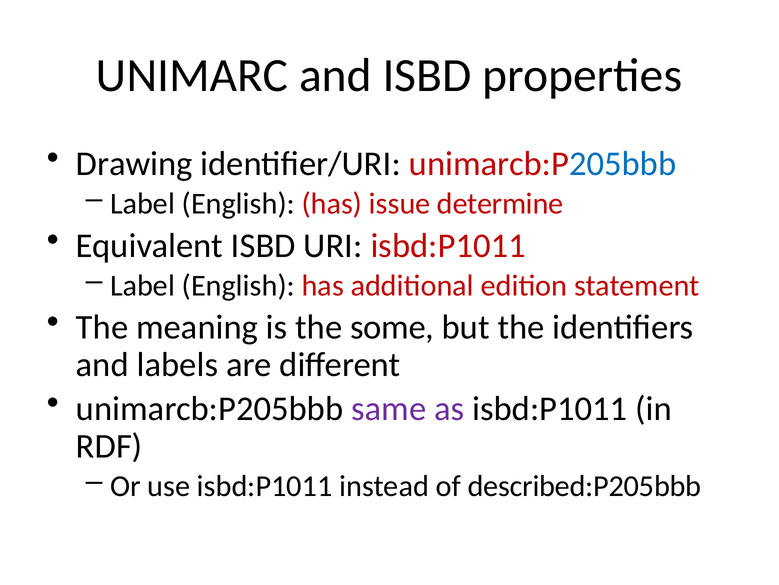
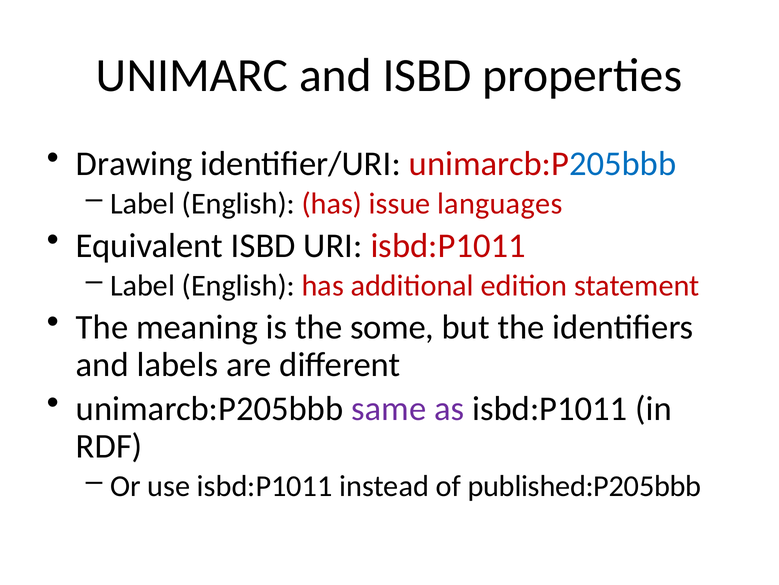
determine: determine -> languages
described:P205bbb: described:P205bbb -> published:P205bbb
